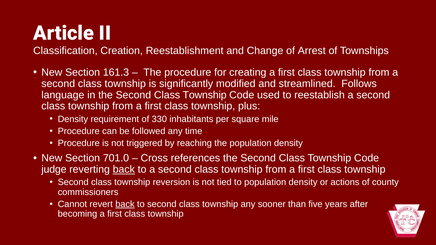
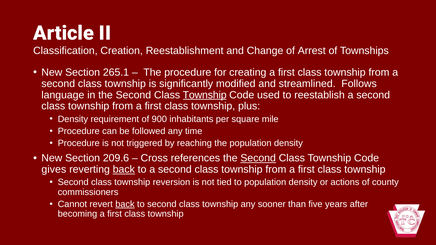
161.3: 161.3 -> 265.1
Township at (205, 95) underline: none -> present
330: 330 -> 900
701.0: 701.0 -> 209.6
Second at (258, 158) underline: none -> present
judge: judge -> gives
